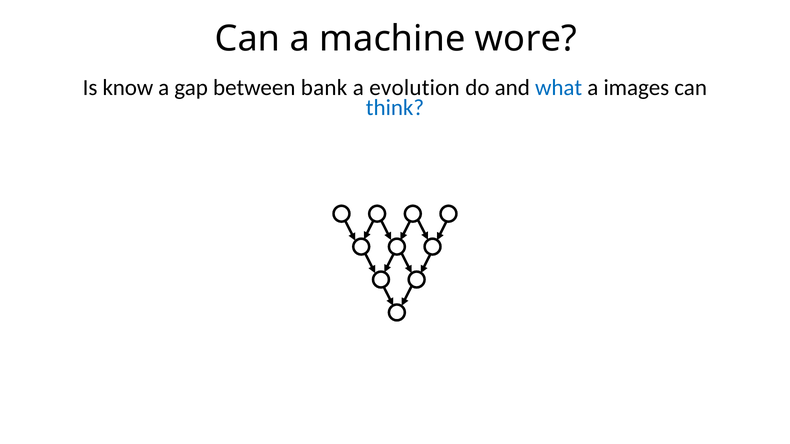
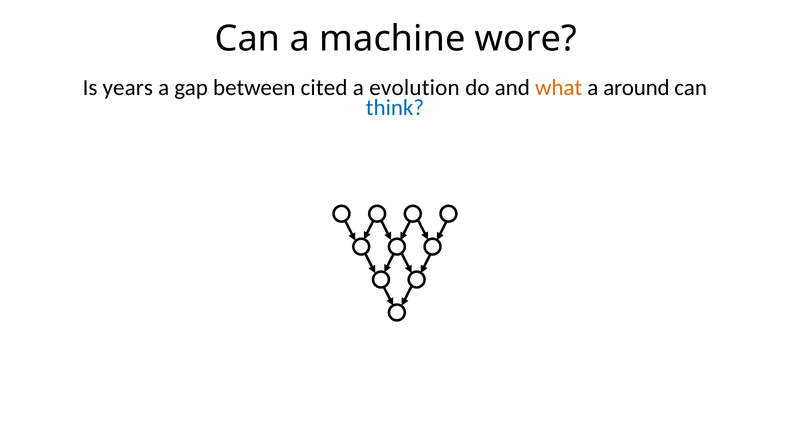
know: know -> years
bank: bank -> cited
what colour: blue -> orange
images: images -> around
